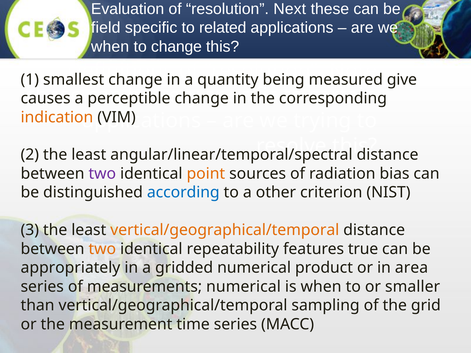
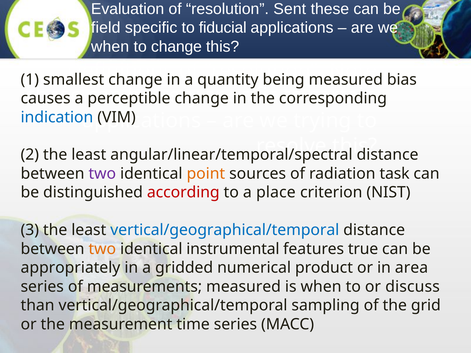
Next: Next -> Sent
related: related -> fiducial
give: give -> bias
indication colour: orange -> blue
bias: bias -> task
according colour: blue -> red
other: other -> place
vertical/geographical/temporal at (225, 230) colour: orange -> blue
repeatability: repeatability -> instrumental
measurements numerical: numerical -> measured
smaller: smaller -> discuss
